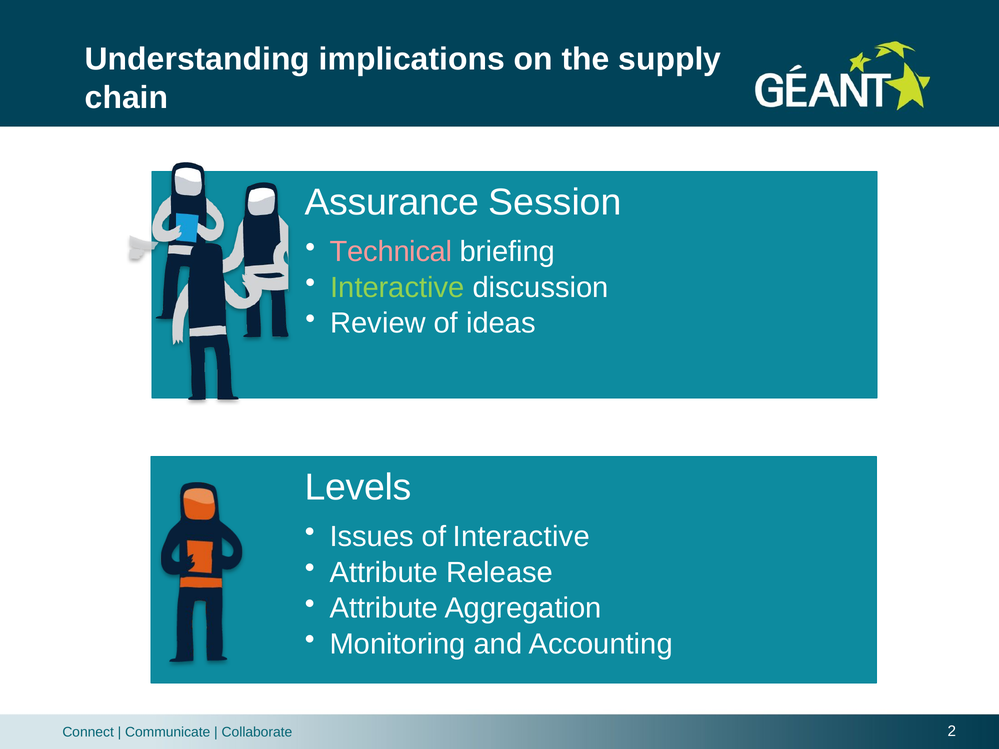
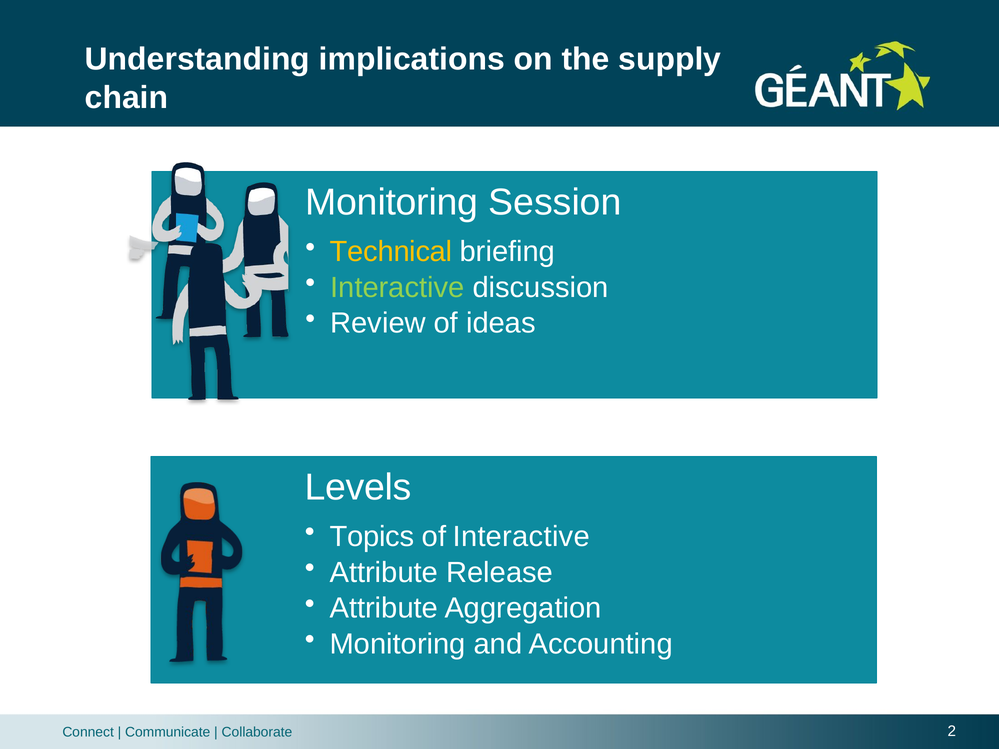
Assurance at (392, 203): Assurance -> Monitoring
Technical colour: pink -> yellow
Issues: Issues -> Topics
